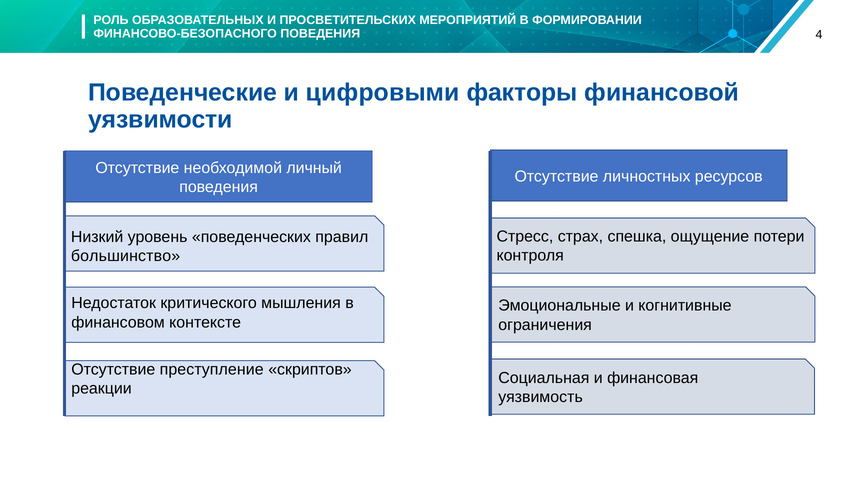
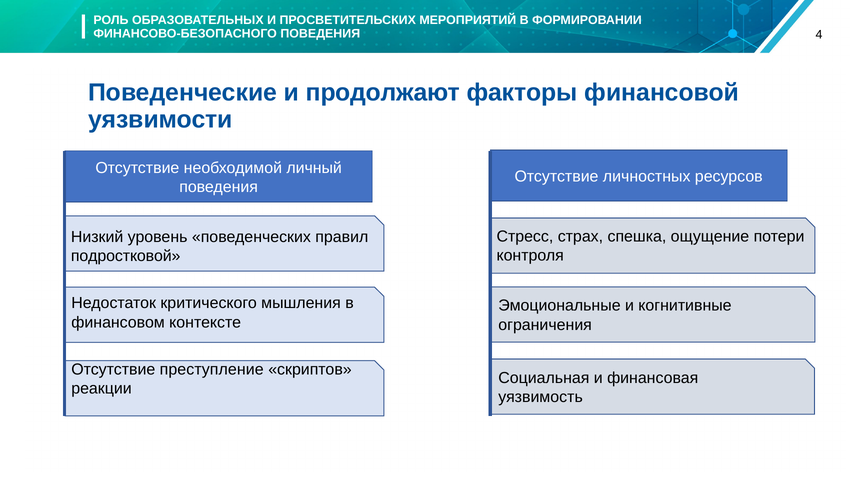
цифровыми: цифровыми -> продолжают
большинство: большинство -> подростковой
